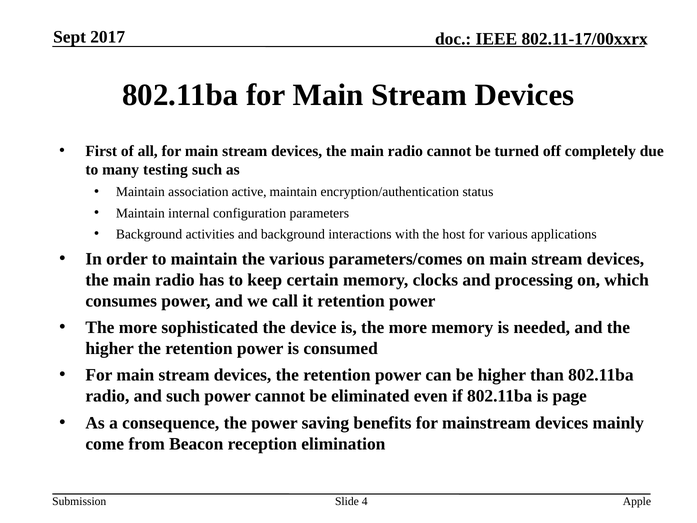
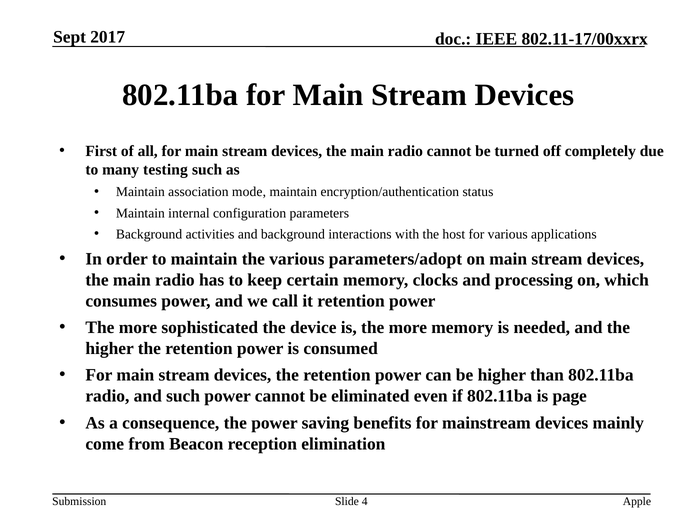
active: active -> mode
parameters/comes: parameters/comes -> parameters/adopt
